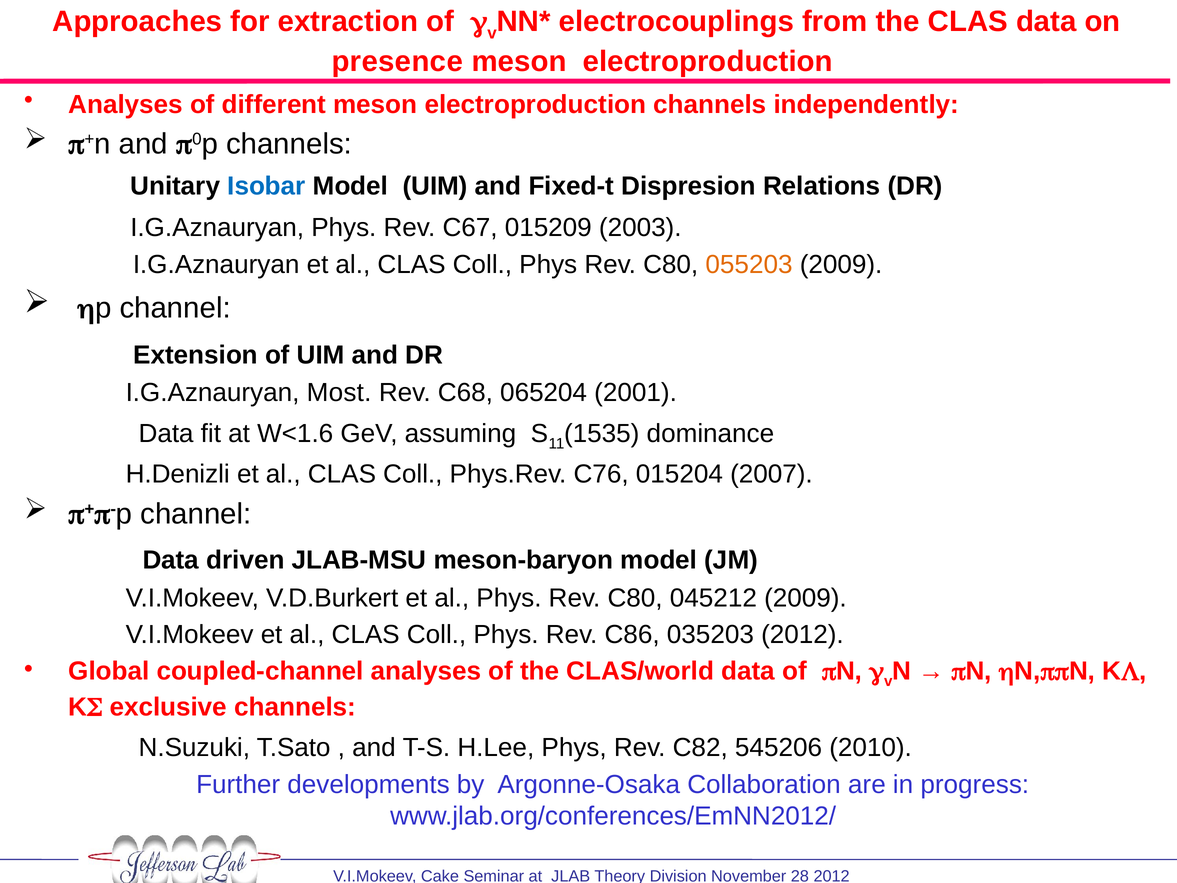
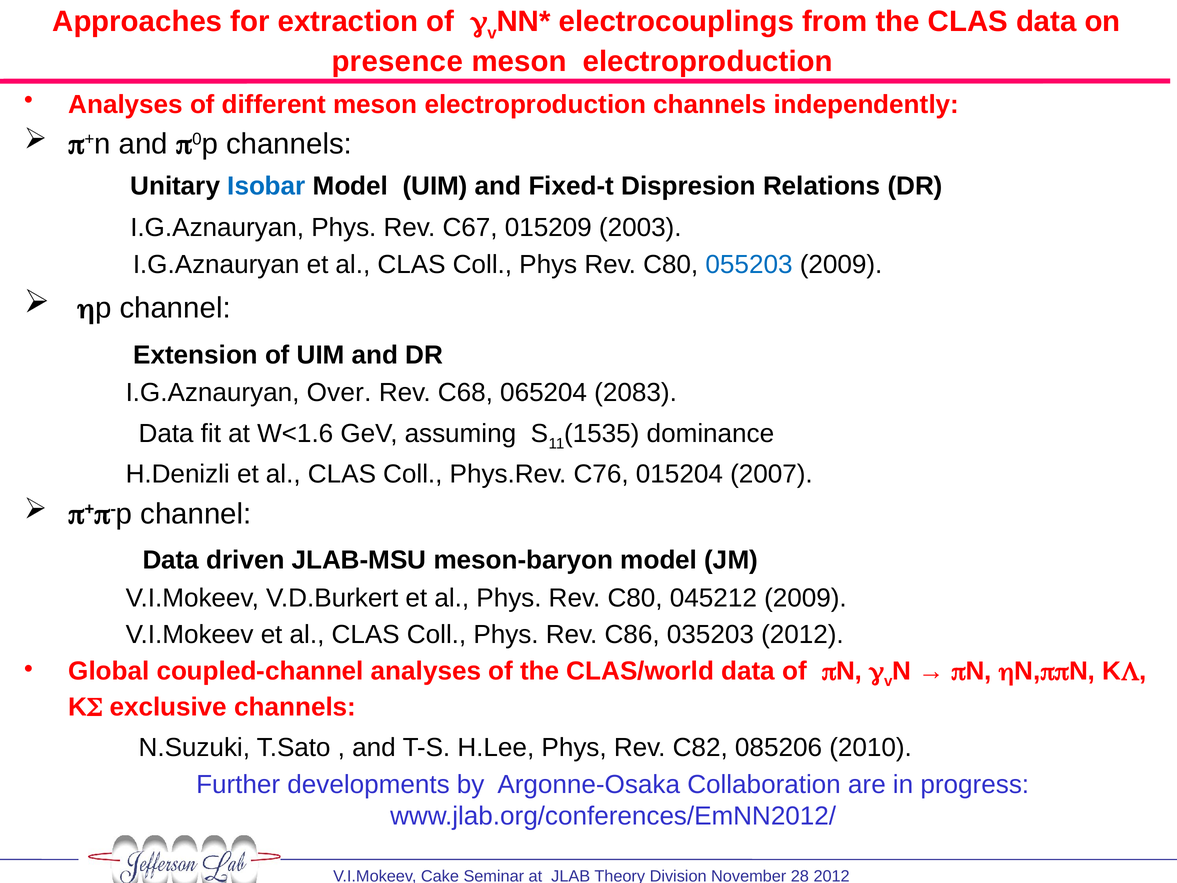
055203 colour: orange -> blue
Most: Most -> Over
2001: 2001 -> 2083
545206: 545206 -> 085206
